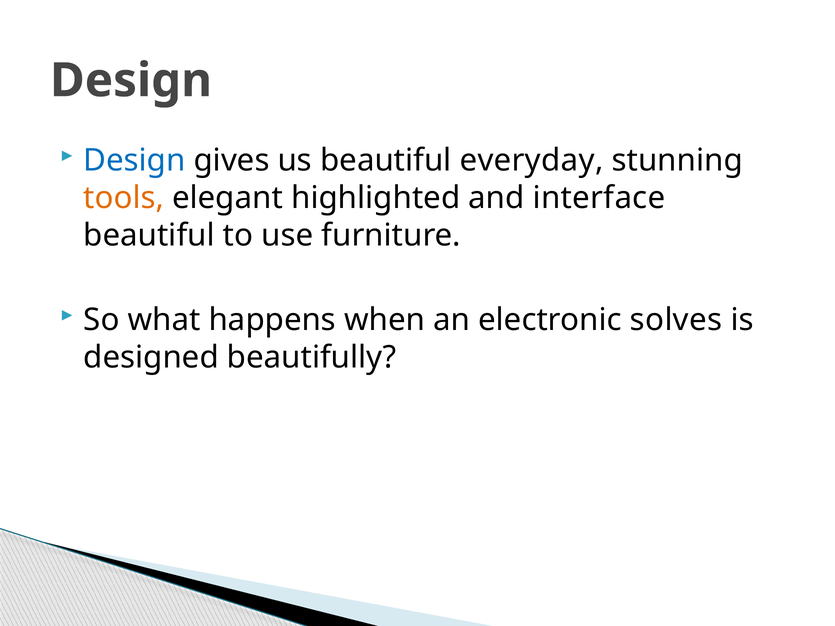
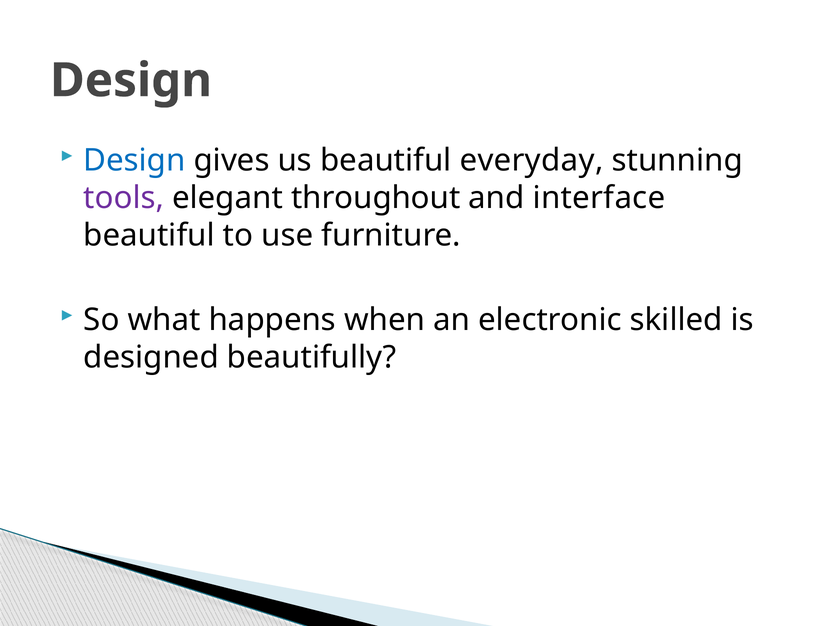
tools colour: orange -> purple
highlighted: highlighted -> throughout
solves: solves -> skilled
